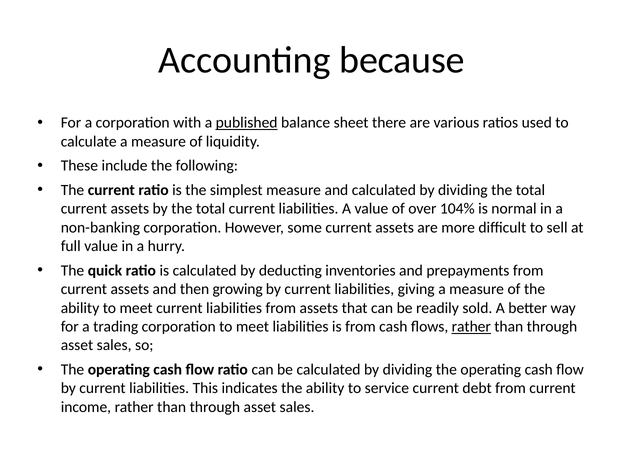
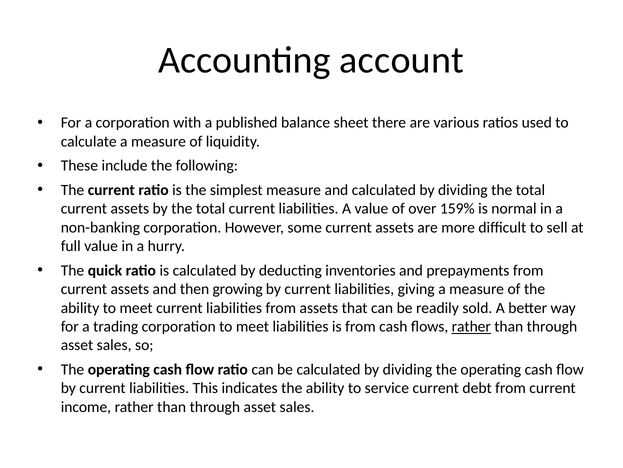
because: because -> account
published underline: present -> none
104%: 104% -> 159%
